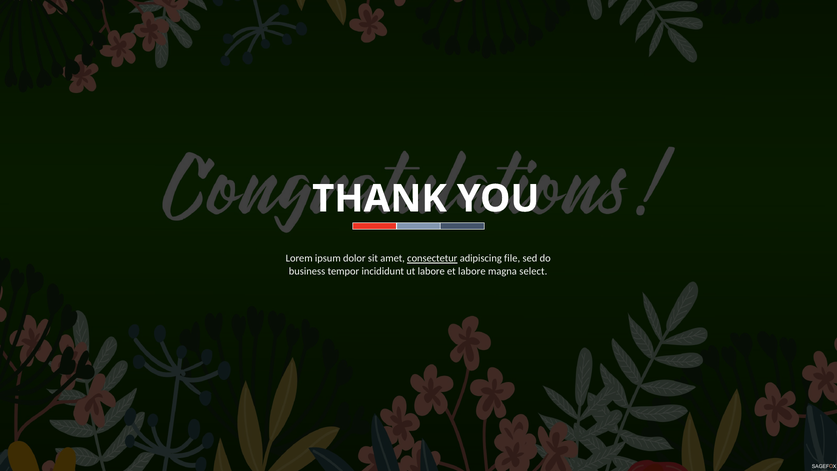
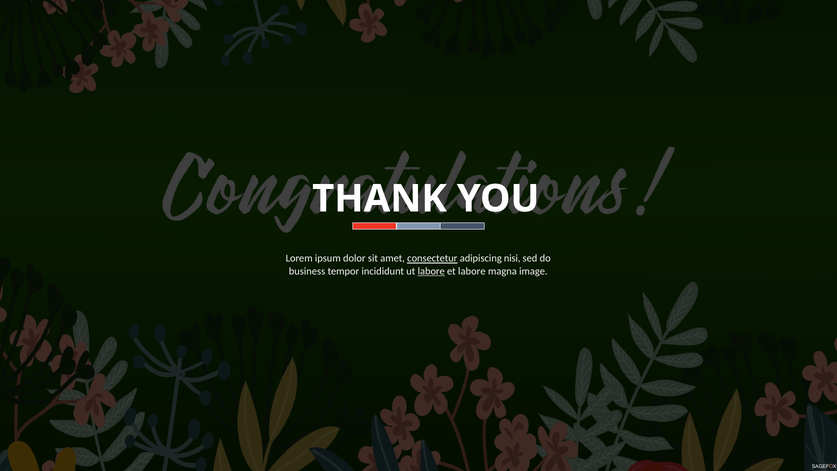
file: file -> nisi
labore at (431, 271) underline: none -> present
select: select -> image
